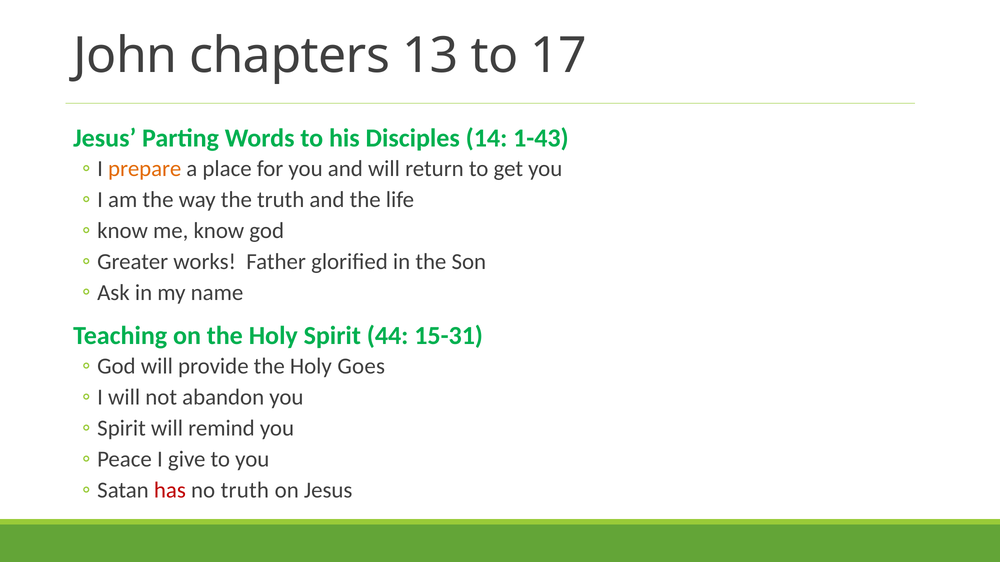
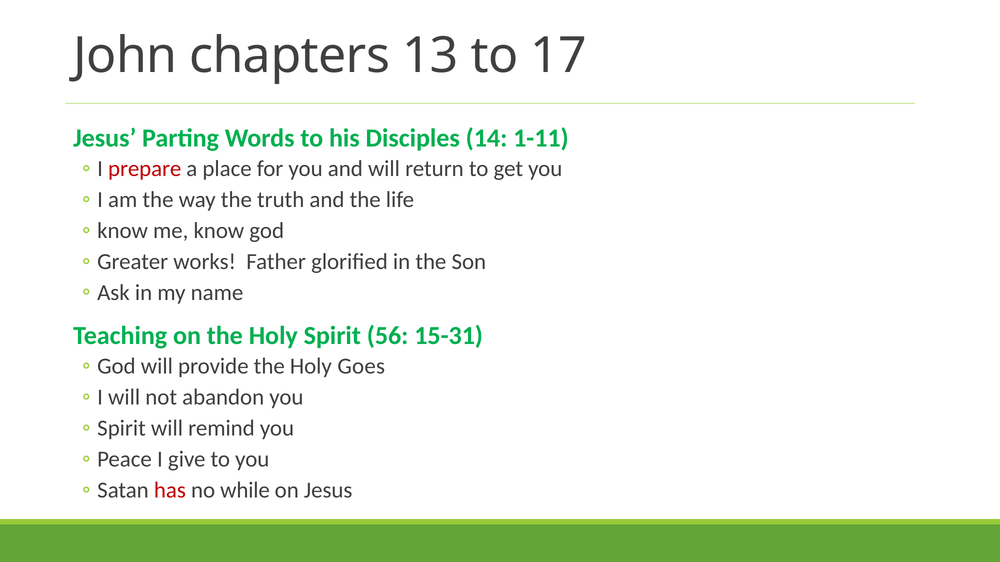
1-43: 1-43 -> 1-11
prepare colour: orange -> red
44: 44 -> 56
no truth: truth -> while
